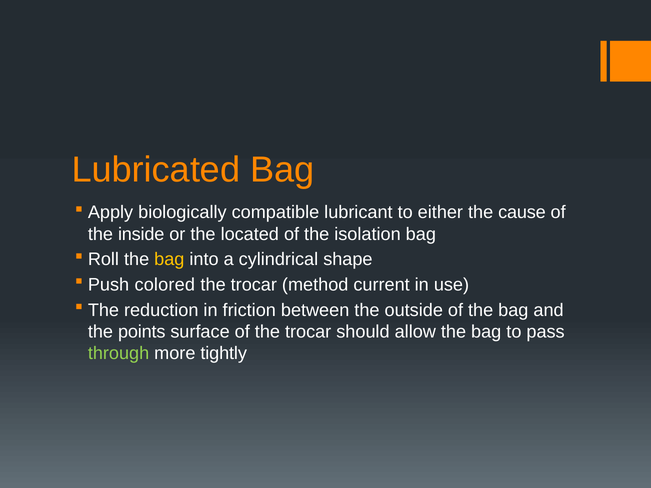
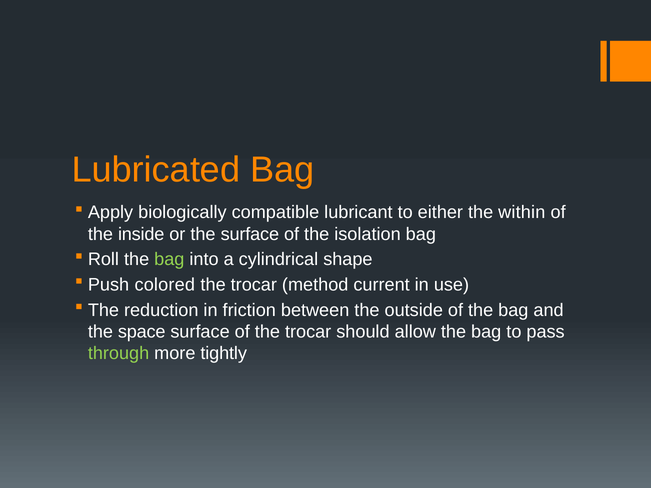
cause: cause -> within
the located: located -> surface
bag at (169, 260) colour: yellow -> light green
points: points -> space
